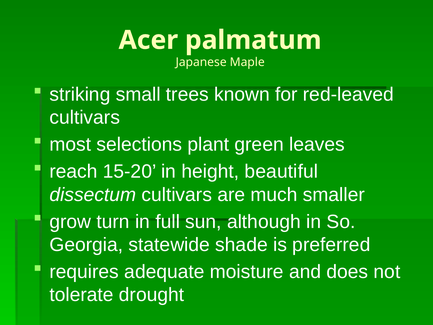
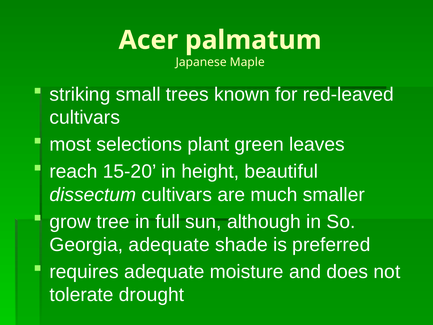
turn: turn -> tree
Georgia statewide: statewide -> adequate
